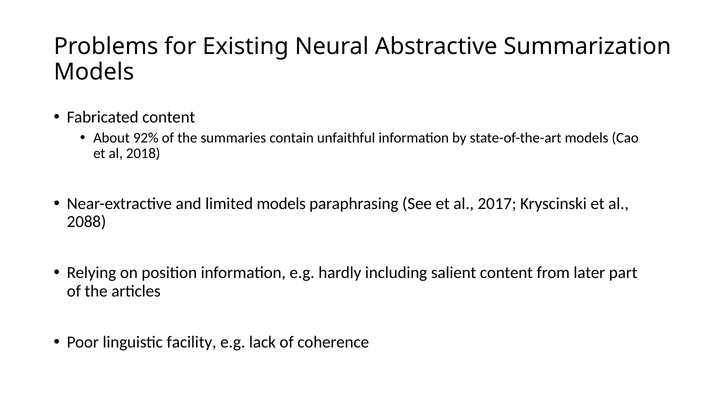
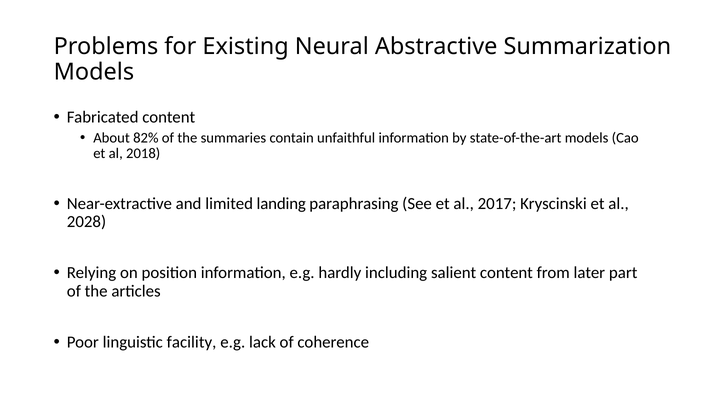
92%: 92% -> 82%
limited models: models -> landing
2088: 2088 -> 2028
